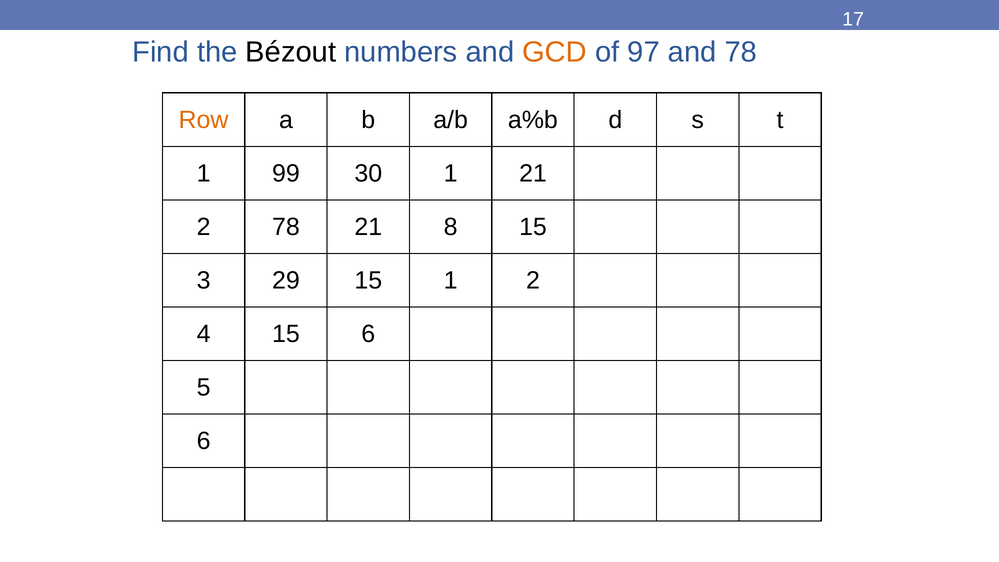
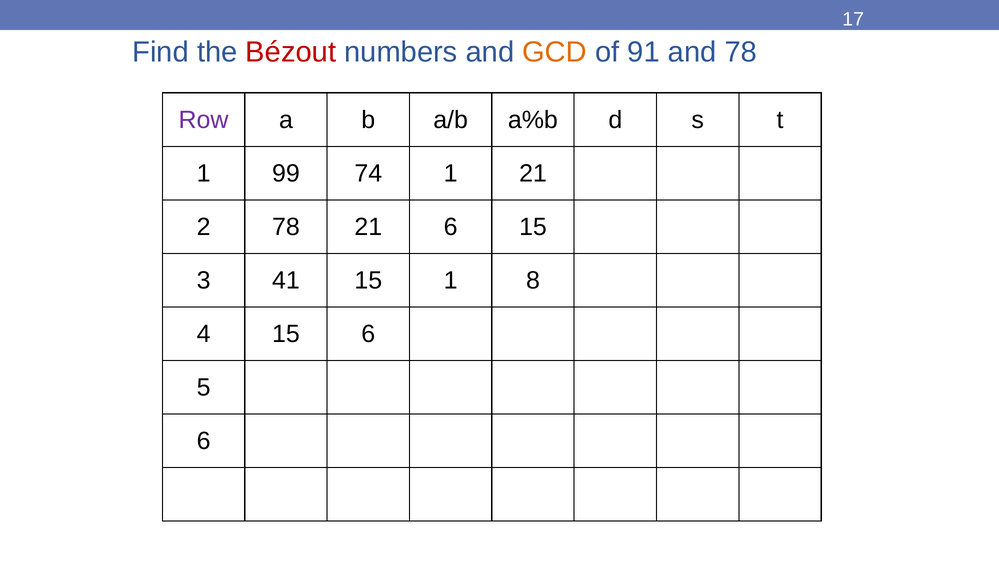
Bézout colour: black -> red
97: 97 -> 91
Row colour: orange -> purple
30: 30 -> 74
21 8: 8 -> 6
29: 29 -> 41
1 2: 2 -> 8
